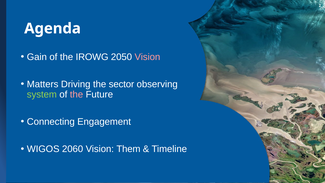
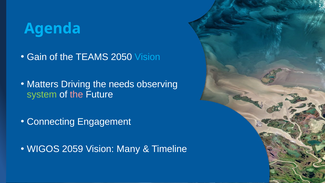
Agenda colour: white -> light blue
IROWG: IROWG -> TEAMS
Vision at (147, 57) colour: pink -> light blue
sector: sector -> needs
2060: 2060 -> 2059
Them: Them -> Many
